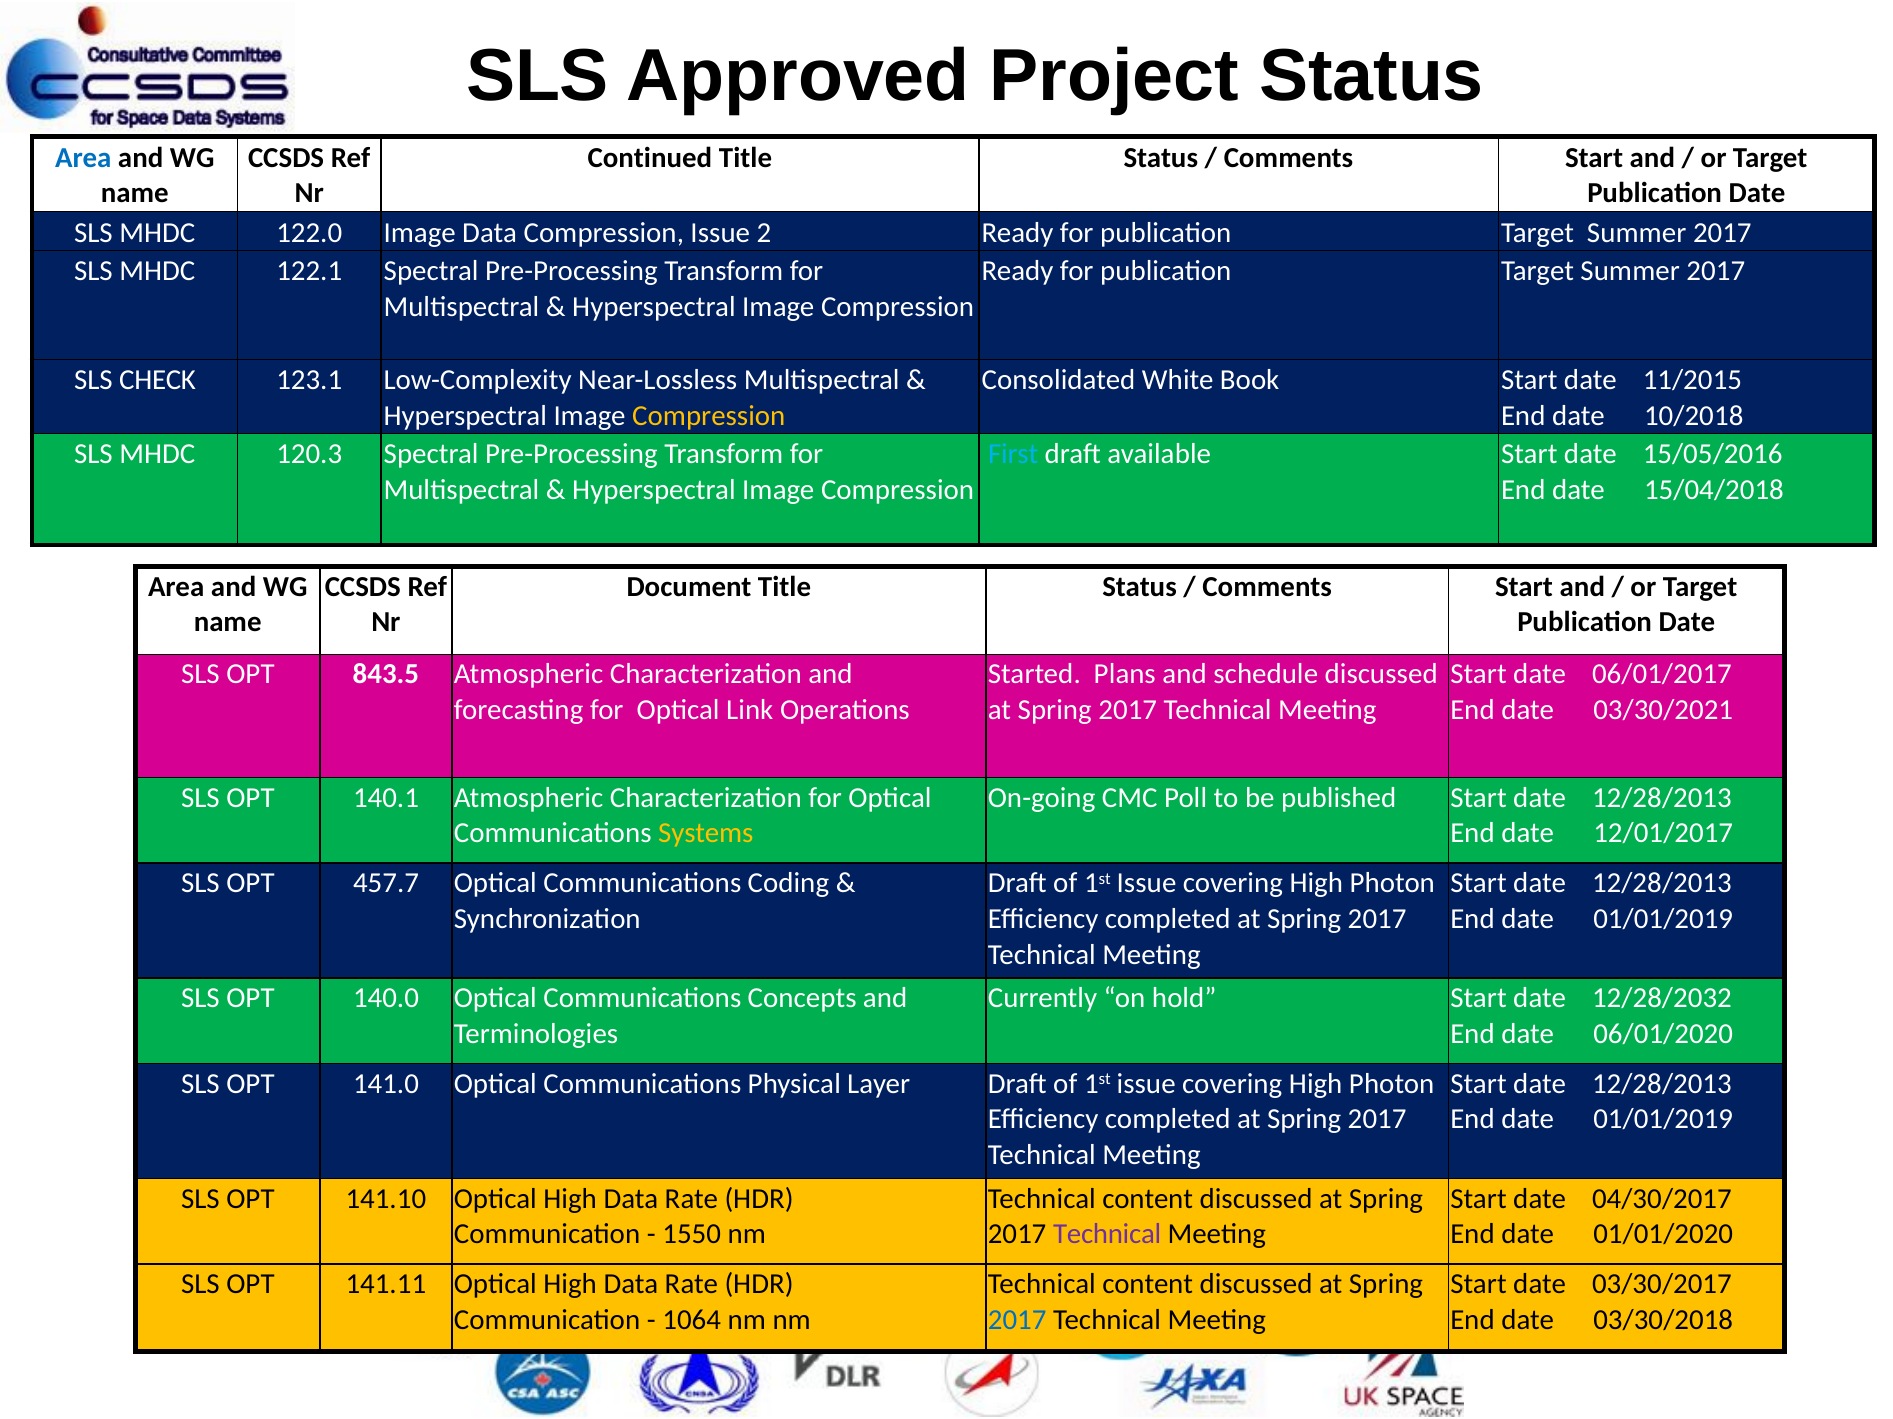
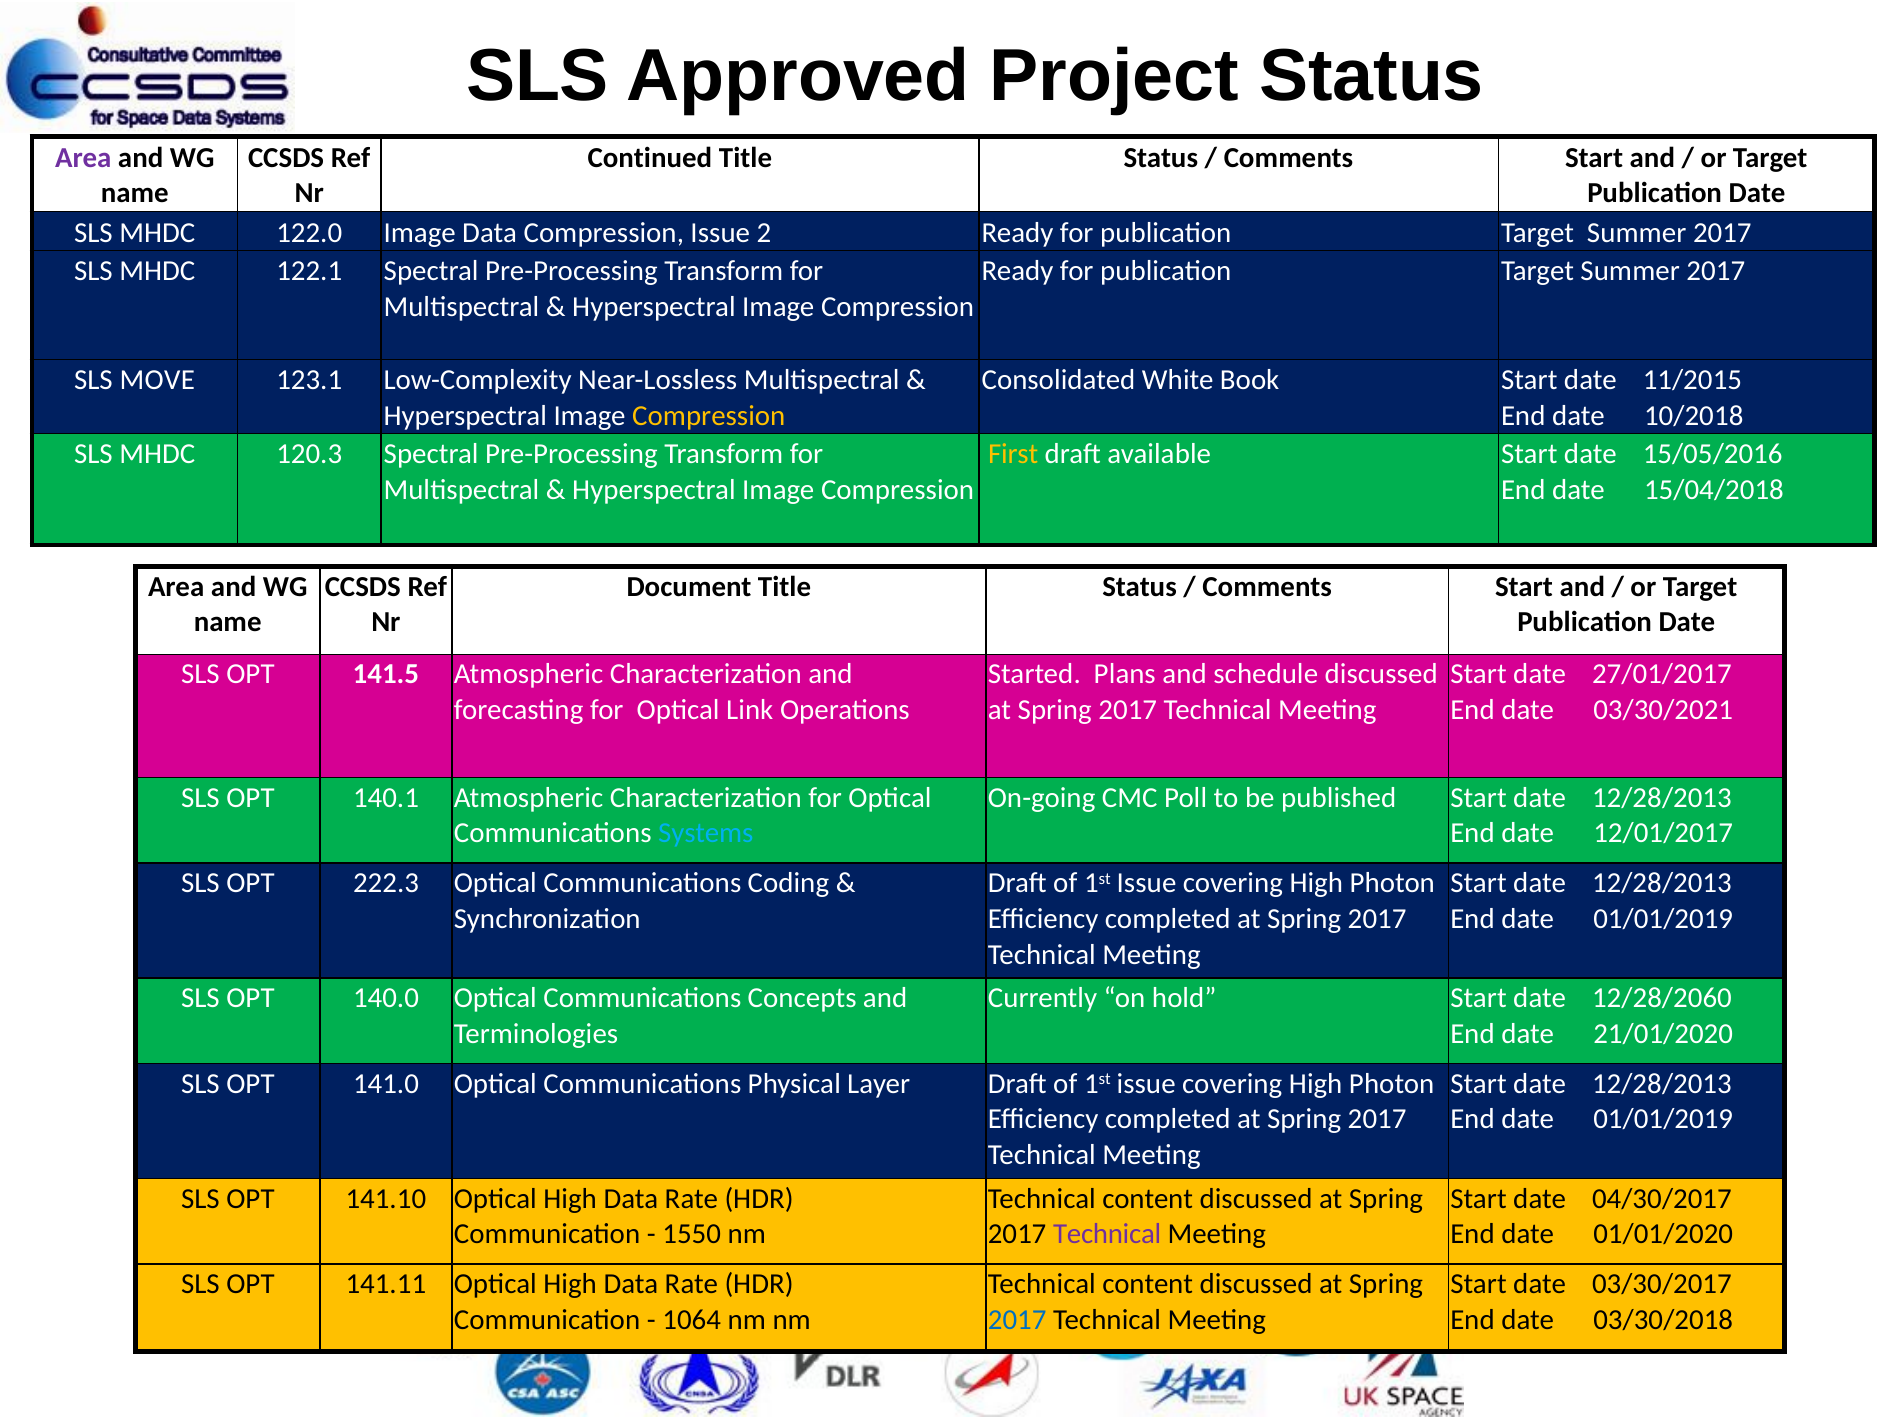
Area at (83, 158) colour: blue -> purple
CHECK: CHECK -> MOVE
First colour: light blue -> yellow
843.5: 843.5 -> 141.5
06/01/2017: 06/01/2017 -> 27/01/2017
Systems colour: yellow -> light blue
457.7: 457.7 -> 222.3
12/28/2032: 12/28/2032 -> 12/28/2060
06/01/2020: 06/01/2020 -> 21/01/2020
